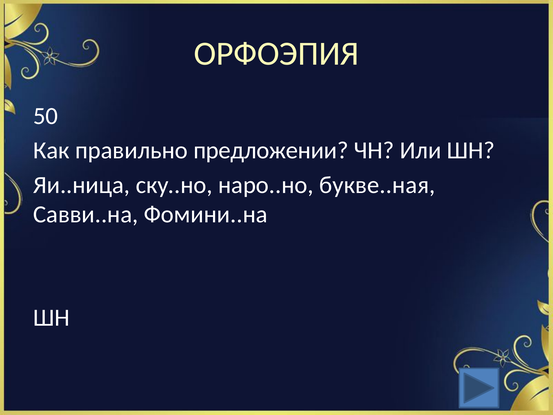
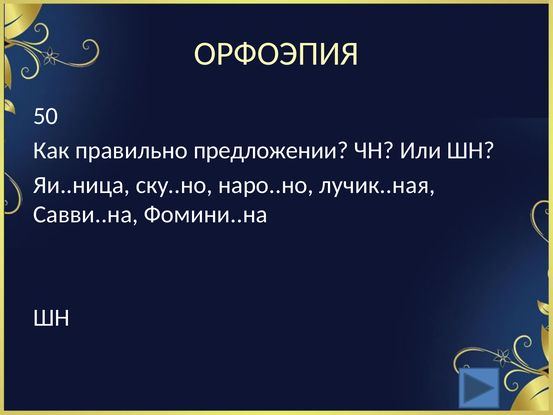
букве..ная: букве..ная -> лучик..ная
